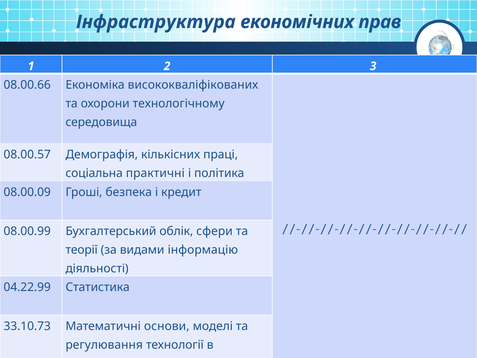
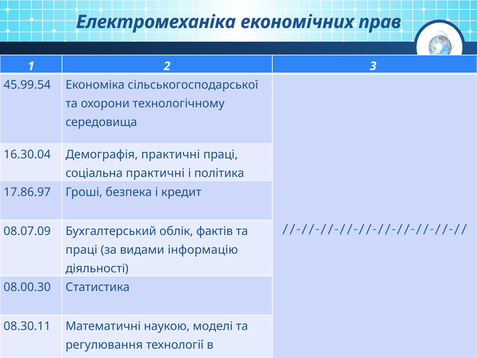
Інфраструктура: Інфраструктура -> Електромеханіка
08.00.66: 08.00.66 -> 45.99.54
висококваліфікованих: висококваліфікованих -> сільськогосподарської
08.00.57: 08.00.57 -> 16.30.04
Демографія кількісних: кількісних -> практичні
08.00.09: 08.00.09 -> 17.86.97
08.00.99: 08.00.99 -> 08.07.09
сфери: сфери -> фактів
теорії at (82, 250): теорії -> праці
04.22.99: 04.22.99 -> 08.00.30
33.10.73: 33.10.73 -> 08.30.11
основи: основи -> наукою
